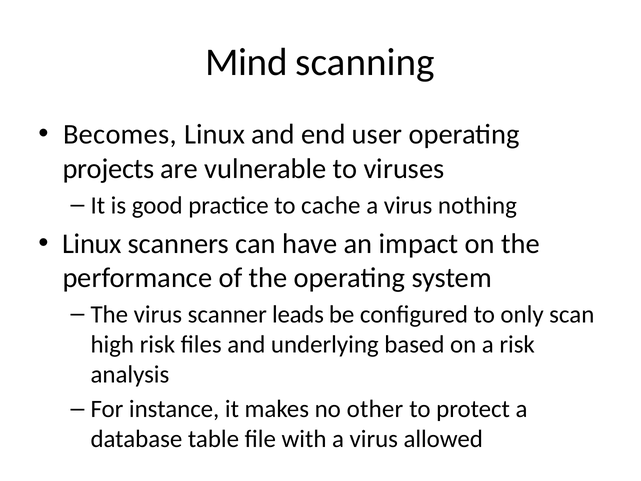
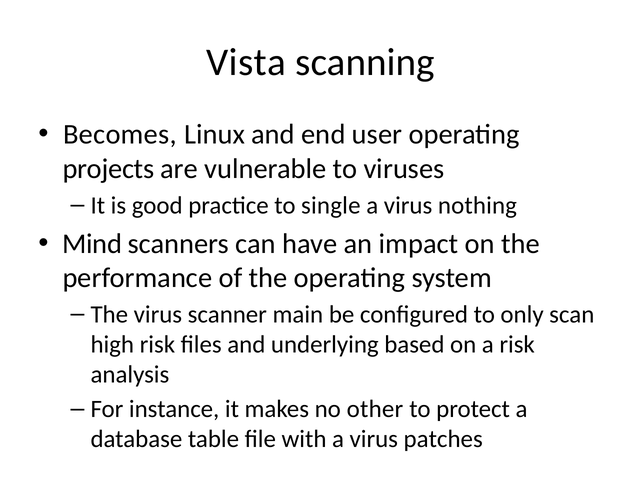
Mind: Mind -> Vista
cache: cache -> single
Linux at (92, 243): Linux -> Mind
leads: leads -> main
allowed: allowed -> patches
